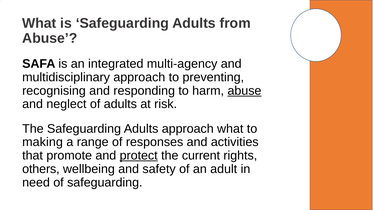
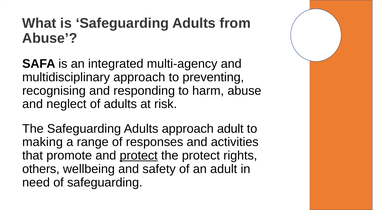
abuse at (244, 91) underline: present -> none
approach what: what -> adult
the current: current -> protect
